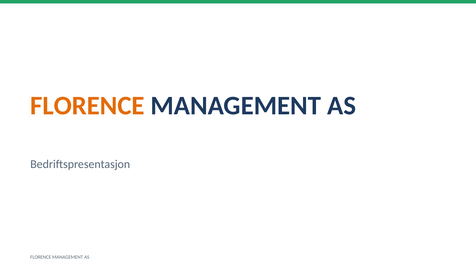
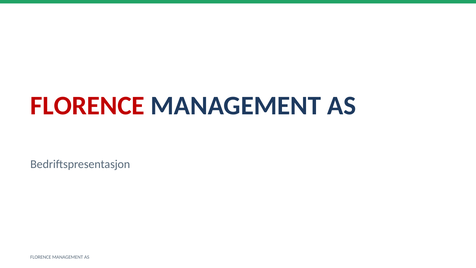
FLORENCE at (87, 106) colour: orange -> red
